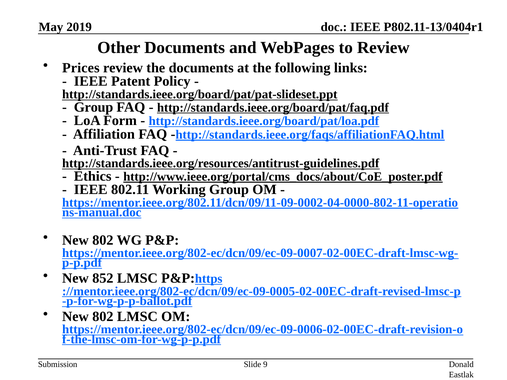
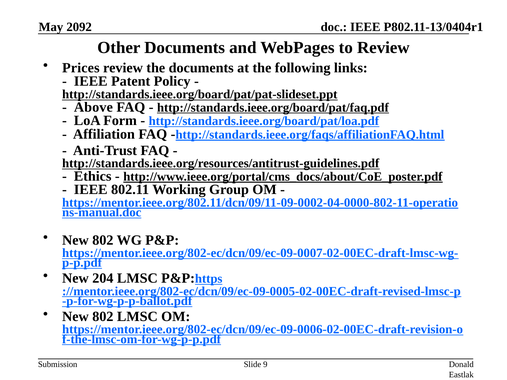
2019: 2019 -> 2092
Group at (94, 107): Group -> Above
852: 852 -> 204
